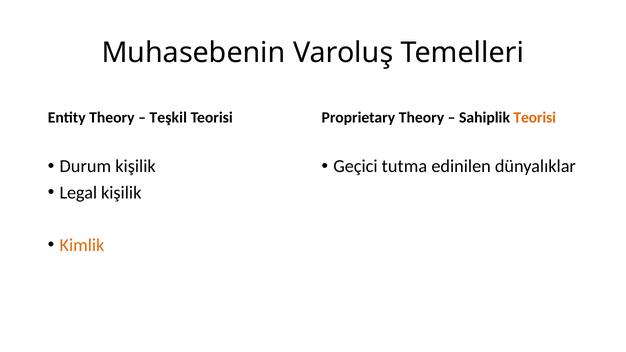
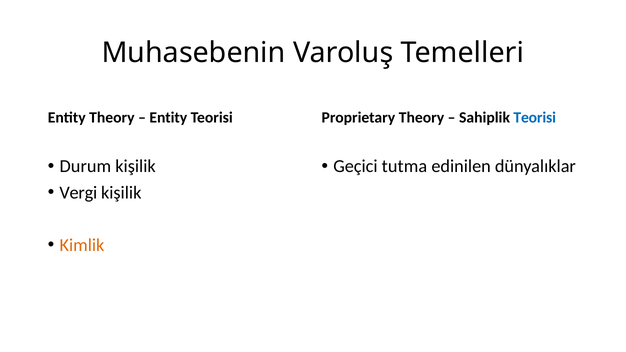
Teşkil at (168, 118): Teşkil -> Entity
Teorisi at (535, 118) colour: orange -> blue
Legal: Legal -> Vergi
